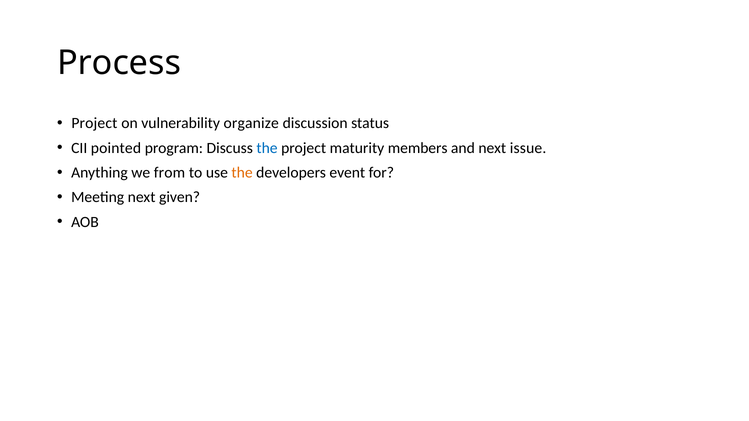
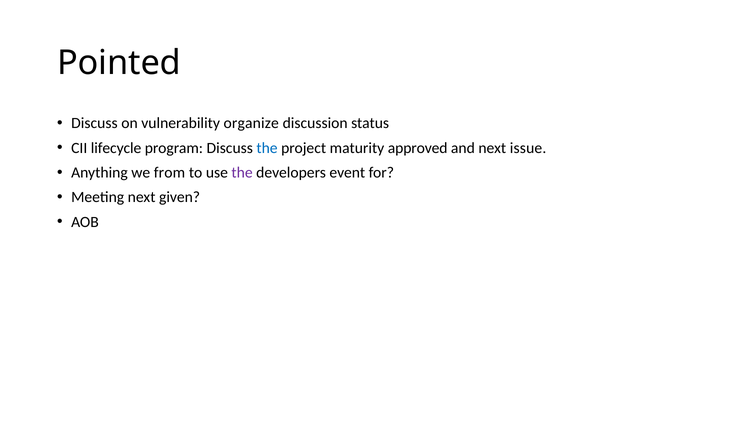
Process: Process -> Pointed
Project at (94, 123): Project -> Discuss
pointed: pointed -> lifecycle
members: members -> approved
the at (242, 173) colour: orange -> purple
